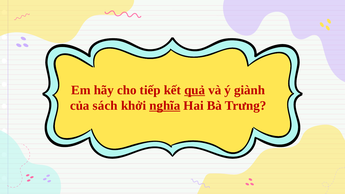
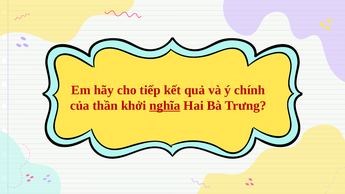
quả underline: present -> none
giành: giành -> chính
sách: sách -> thần
